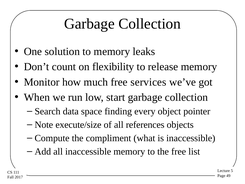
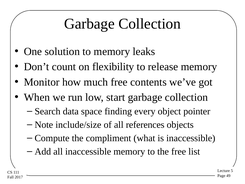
services: services -> contents
execute/size: execute/size -> include/size
